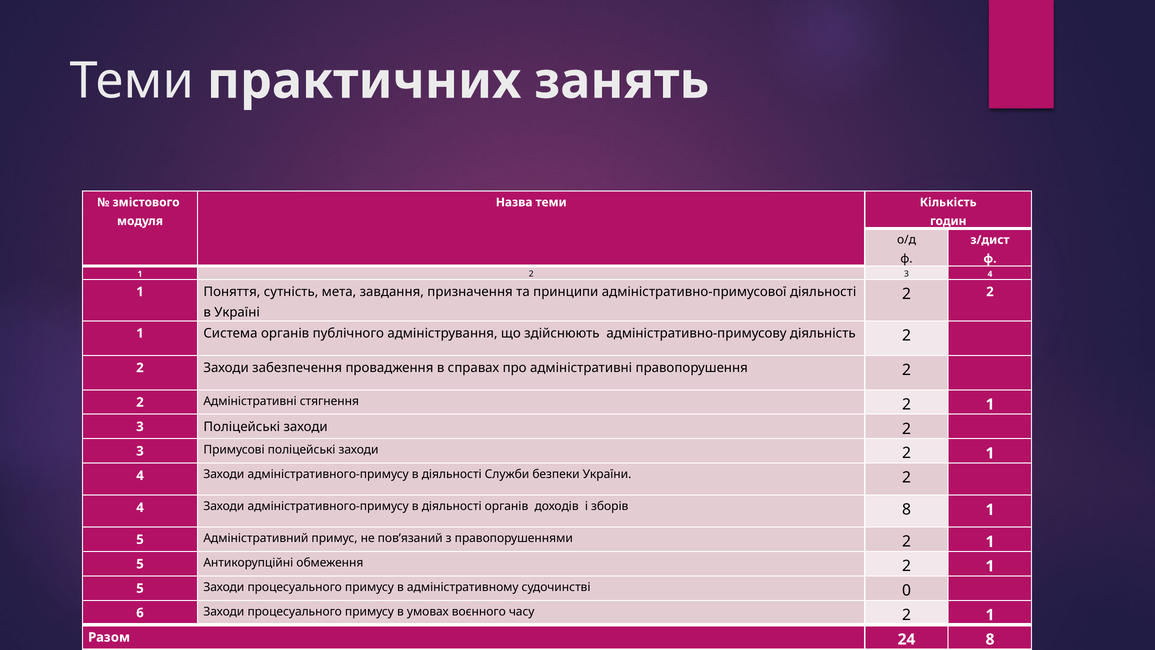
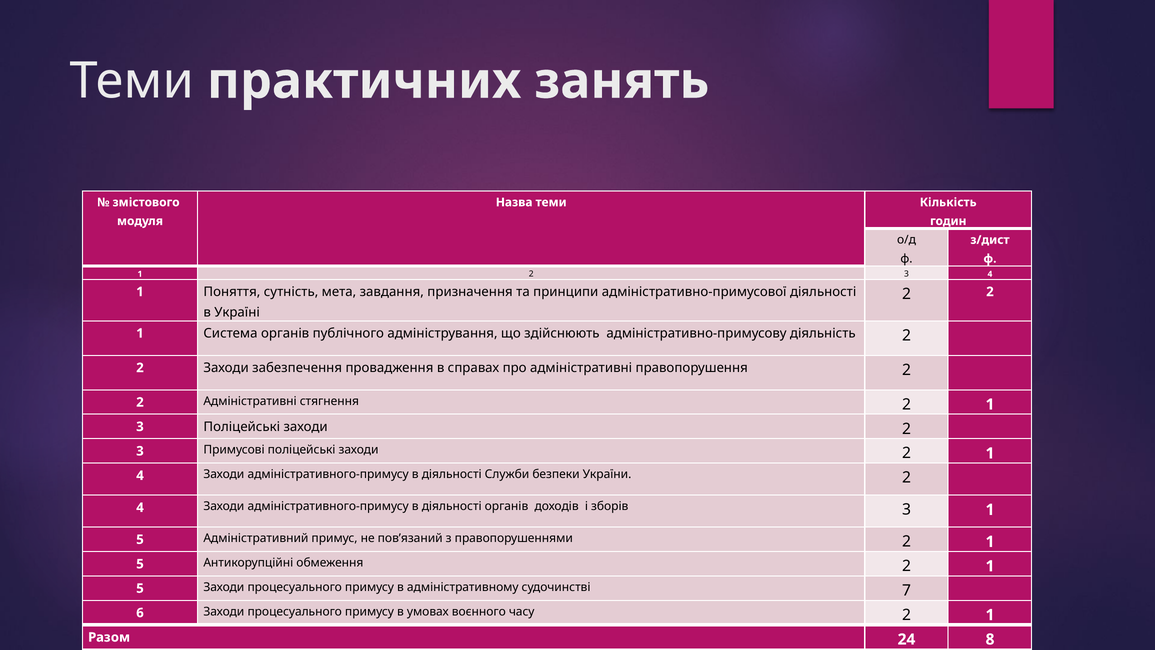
зборів 8: 8 -> 3
0: 0 -> 7
